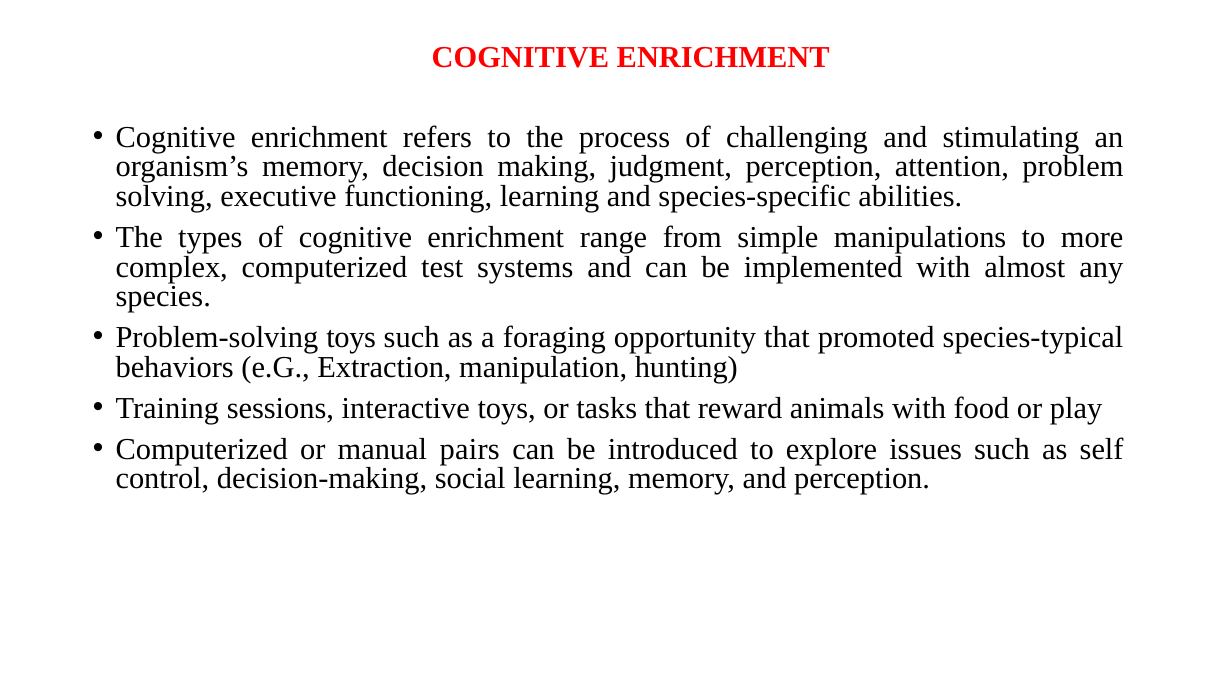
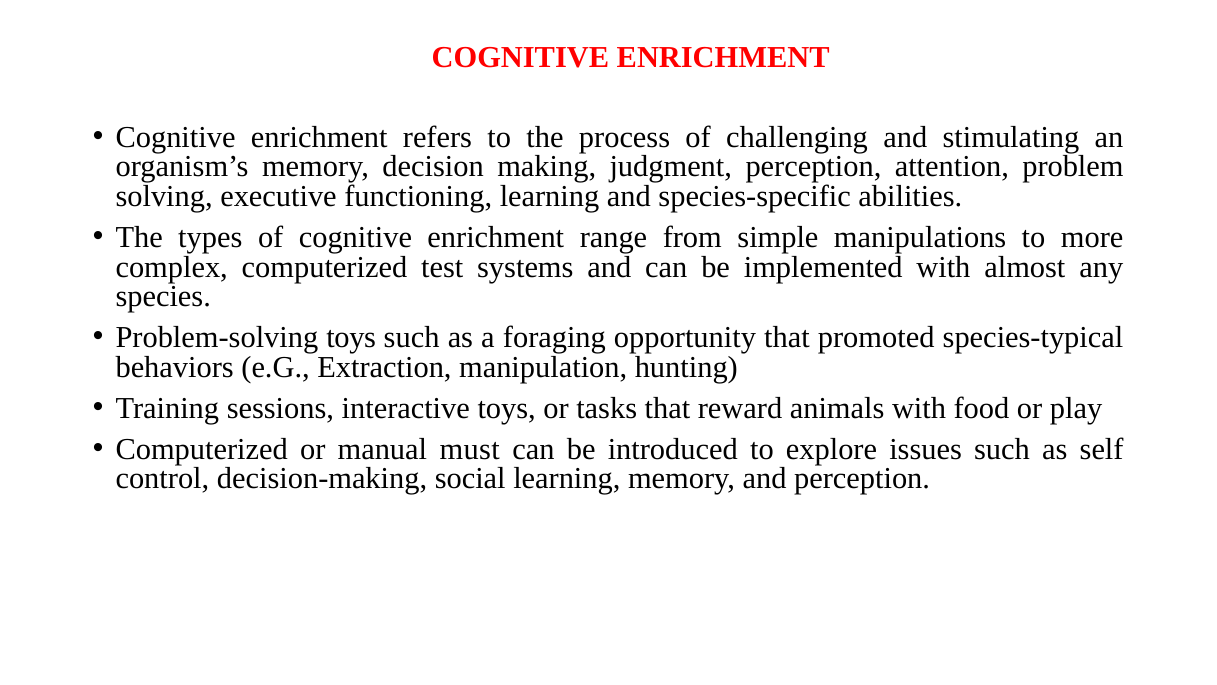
pairs: pairs -> must
